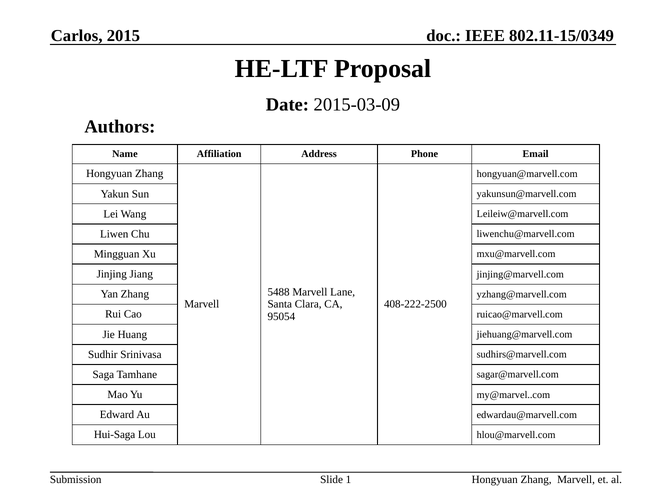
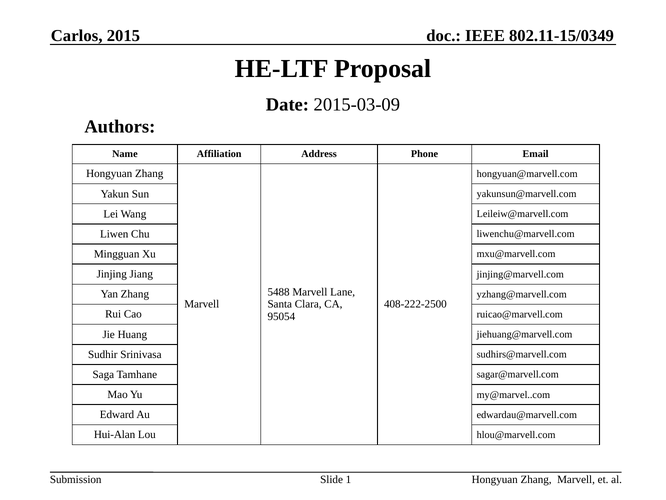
Hui-Saga: Hui-Saga -> Hui-Alan
